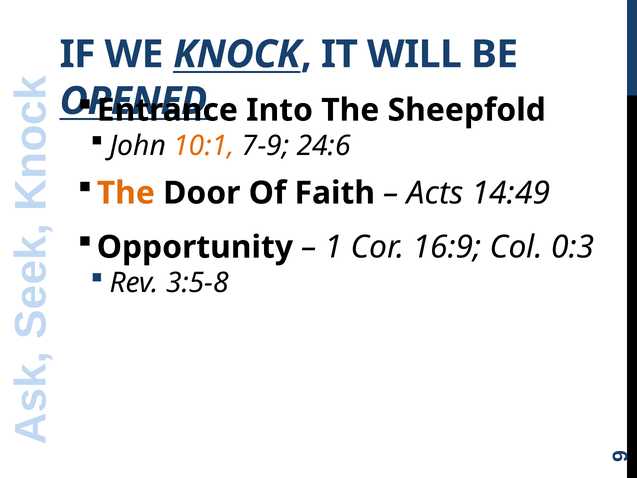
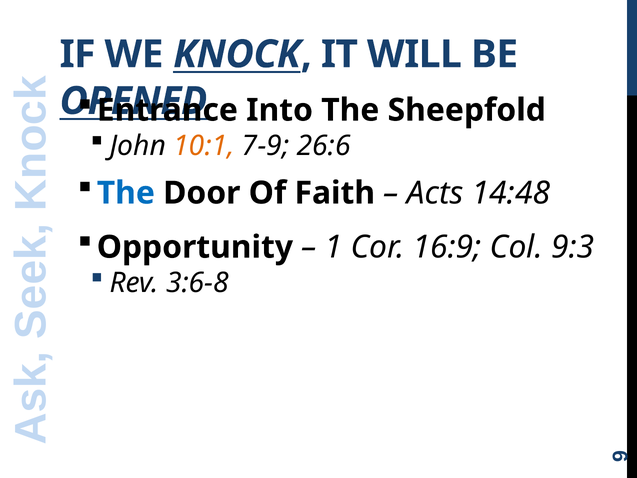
24:6: 24:6 -> 26:6
The at (126, 193) colour: orange -> blue
14:49: 14:49 -> 14:48
0:3: 0:3 -> 9:3
3:5-8: 3:5-8 -> 3:6-8
